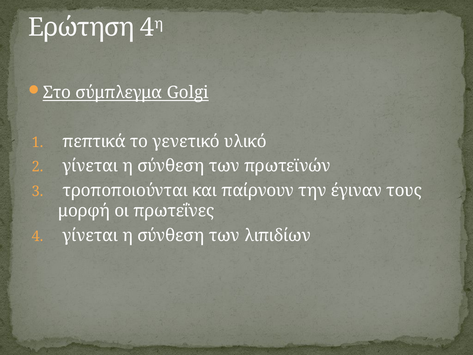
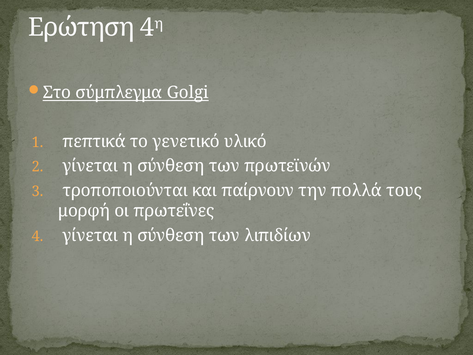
έγιναν: έγιναν -> πολλά
